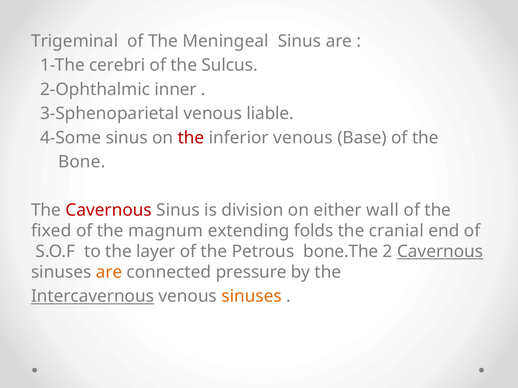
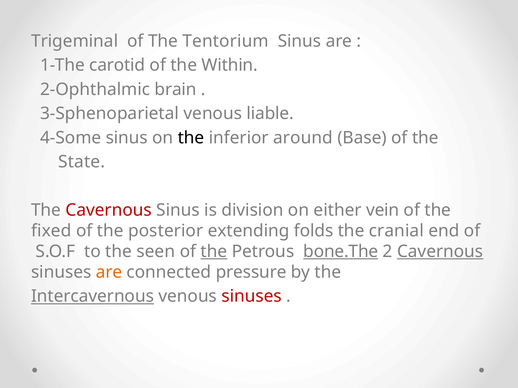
Meningeal: Meningeal -> Tentorium
cerebri: cerebri -> carotid
Sulcus: Sulcus -> Within
inner: inner -> brain
the at (191, 138) colour: red -> black
inferior venous: venous -> around
Bone: Bone -> State
wall: wall -> vein
magnum: magnum -> posterior
layer: layer -> seen
the at (214, 252) underline: none -> present
bone.The underline: none -> present
sinuses at (252, 297) colour: orange -> red
